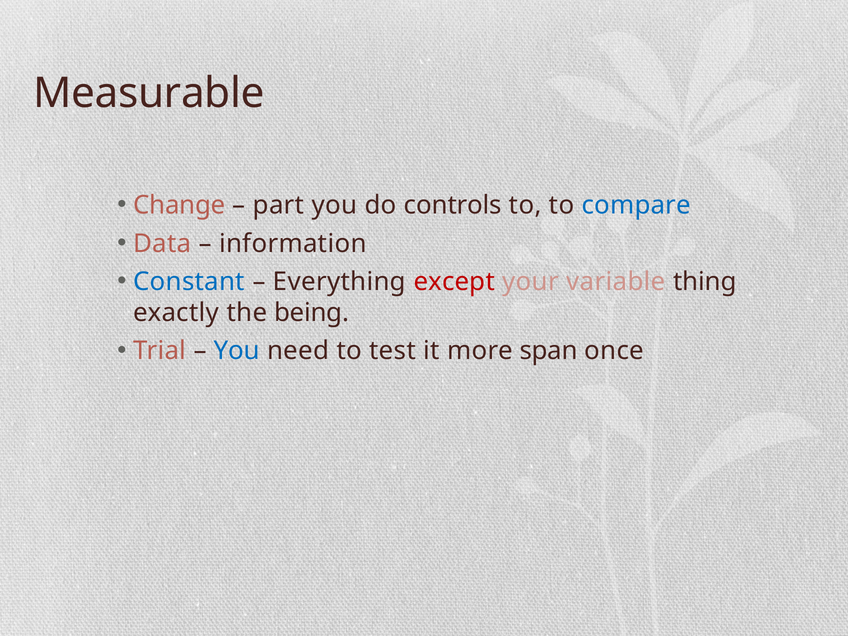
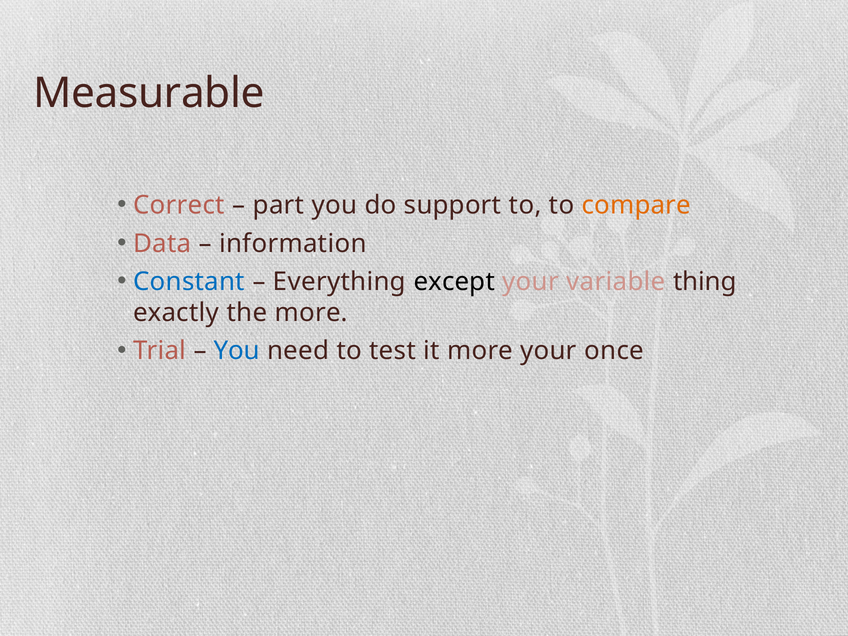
Change: Change -> Correct
controls: controls -> support
compare colour: blue -> orange
except colour: red -> black
the being: being -> more
more span: span -> your
